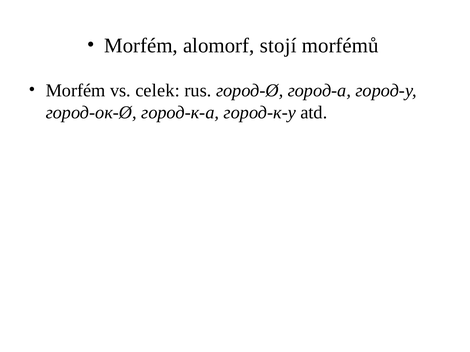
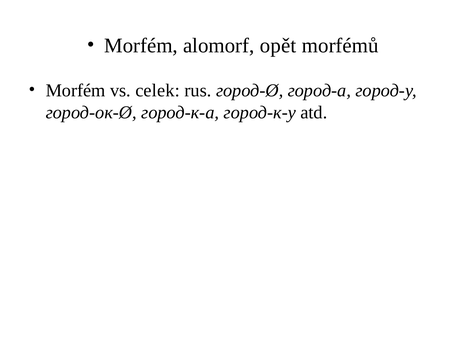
stojí: stojí -> opět
